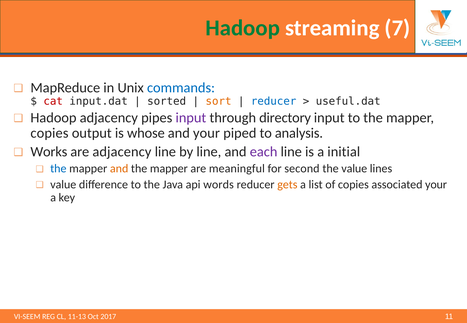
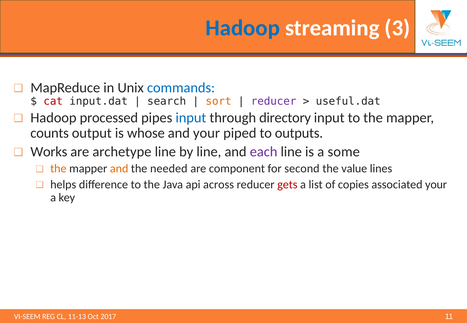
Hadoop at (243, 28) colour: green -> blue
7: 7 -> 3
sorted: sorted -> search
reducer at (274, 101) colour: blue -> purple
Hadoop adjacency: adjacency -> processed
input at (191, 118) colour: purple -> blue
copies at (49, 133): copies -> counts
analysis: analysis -> outputs
are adjacency: adjacency -> archetype
initial: initial -> some
the at (58, 169) colour: blue -> orange
mapper at (169, 169): mapper -> needed
meaningful: meaningful -> component
value at (63, 185): value -> helps
words: words -> across
gets colour: orange -> red
